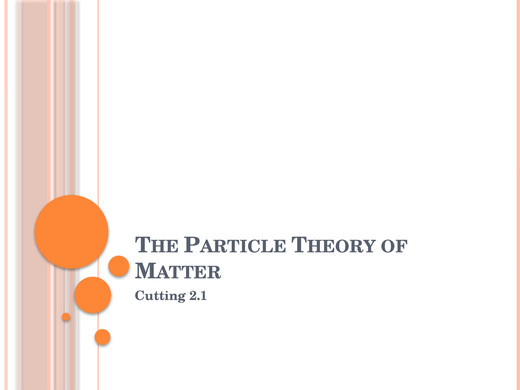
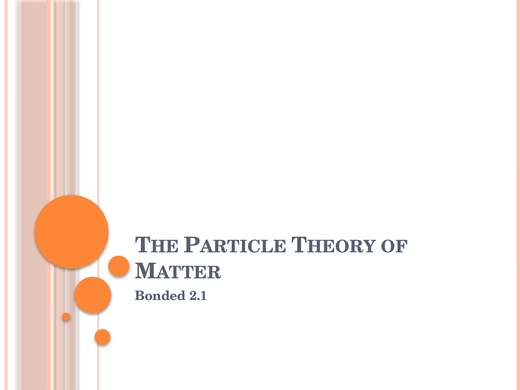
Cutting: Cutting -> Bonded
